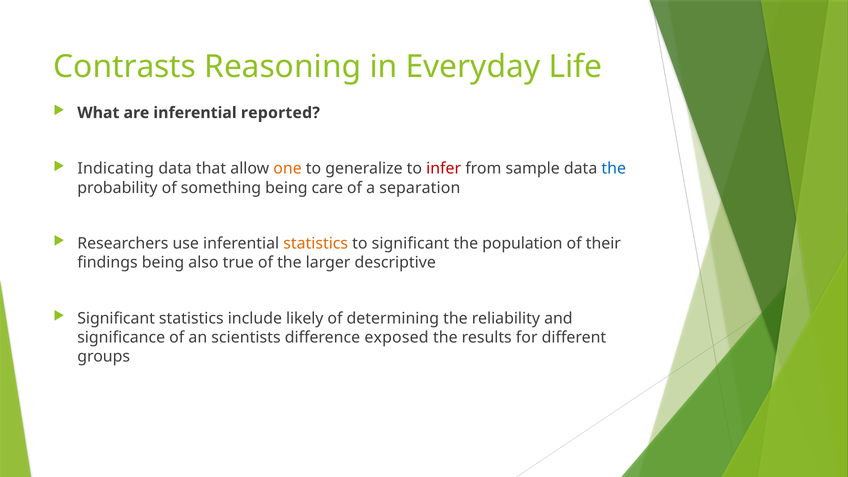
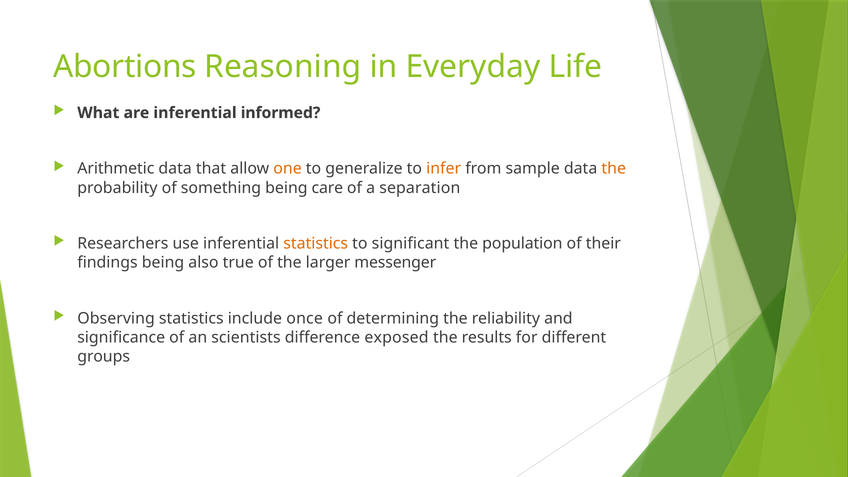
Contrasts: Contrasts -> Abortions
reported: reported -> informed
Indicating: Indicating -> Arithmetic
infer colour: red -> orange
the at (614, 169) colour: blue -> orange
descriptive: descriptive -> messenger
Significant at (116, 319): Significant -> Observing
likely: likely -> once
